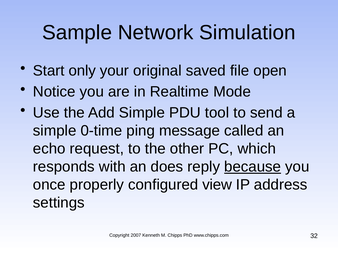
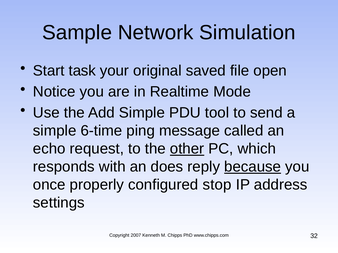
only: only -> task
0-time: 0-time -> 6-time
other underline: none -> present
view: view -> stop
